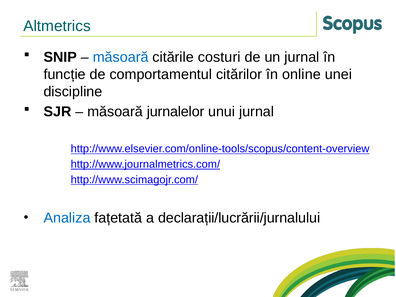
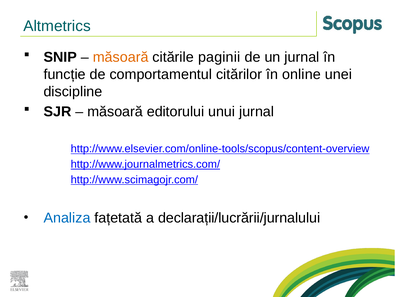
măsoară at (121, 57) colour: blue -> orange
costuri: costuri -> paginii
jurnalelor: jurnalelor -> editorului
